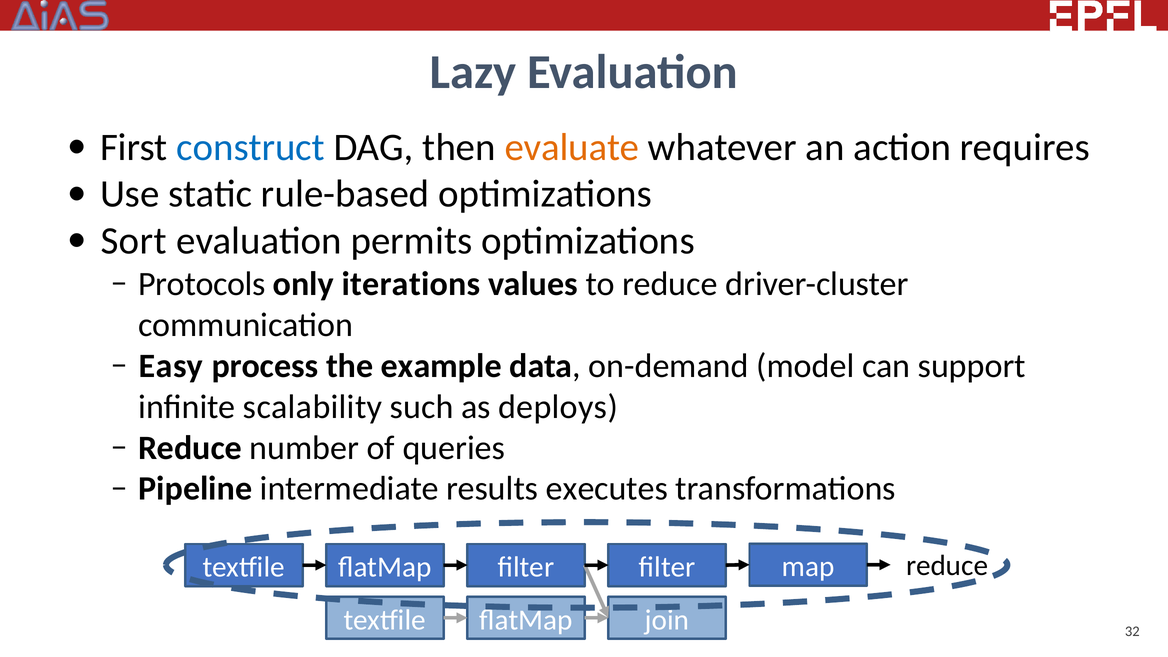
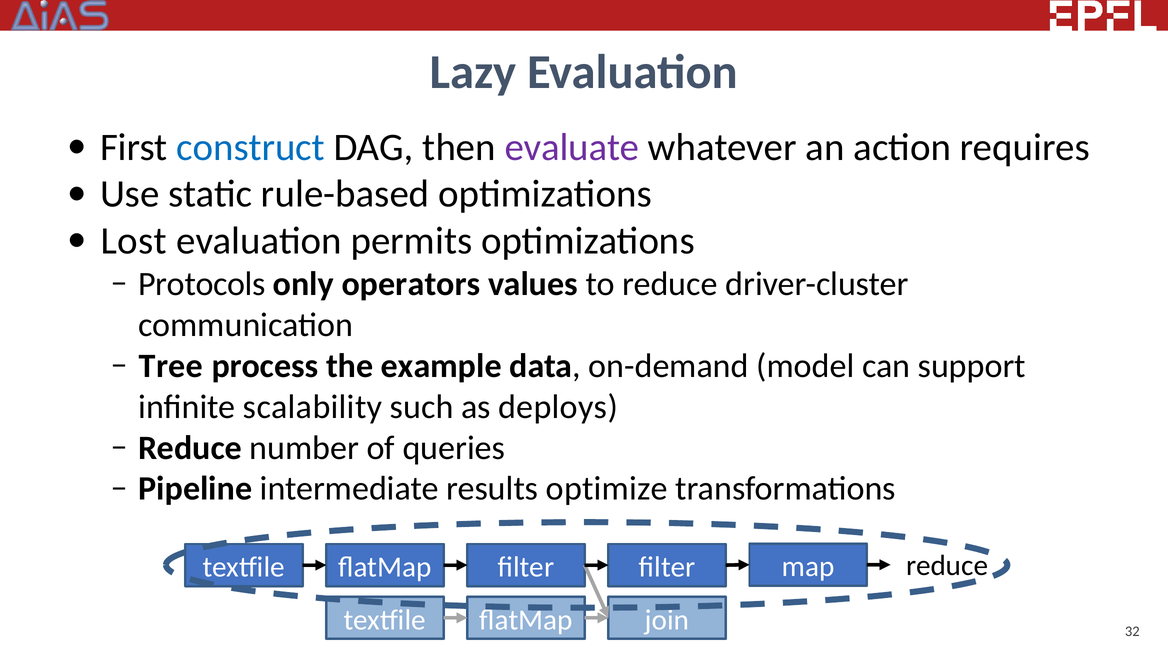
evaluate colour: orange -> purple
Sort: Sort -> Lost
iterations: iterations -> operators
Easy: Easy -> Tree
executes: executes -> optimize
